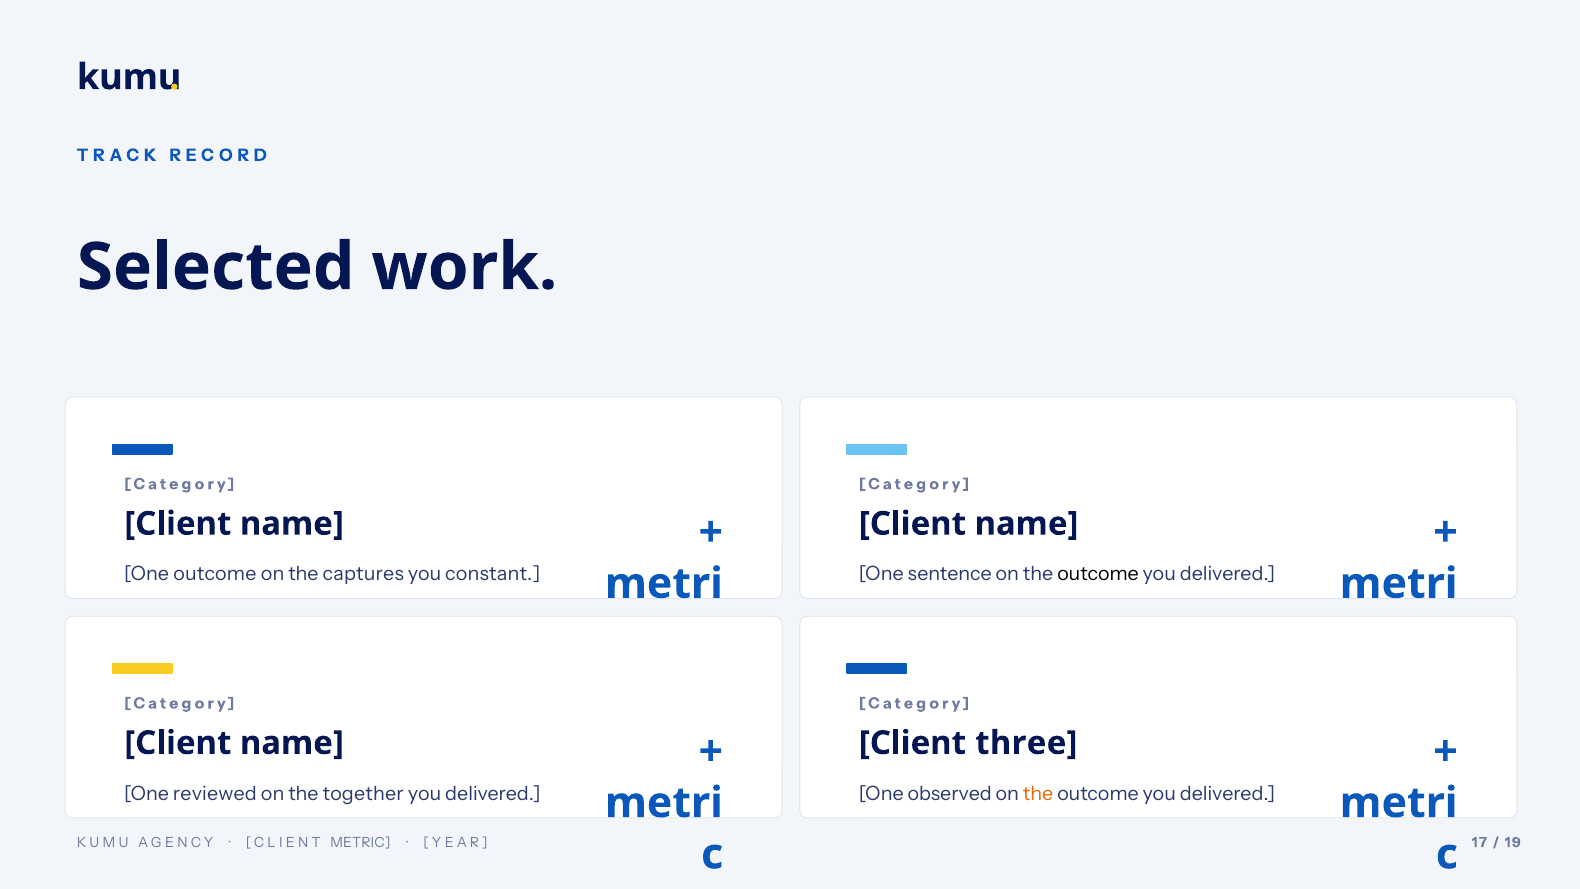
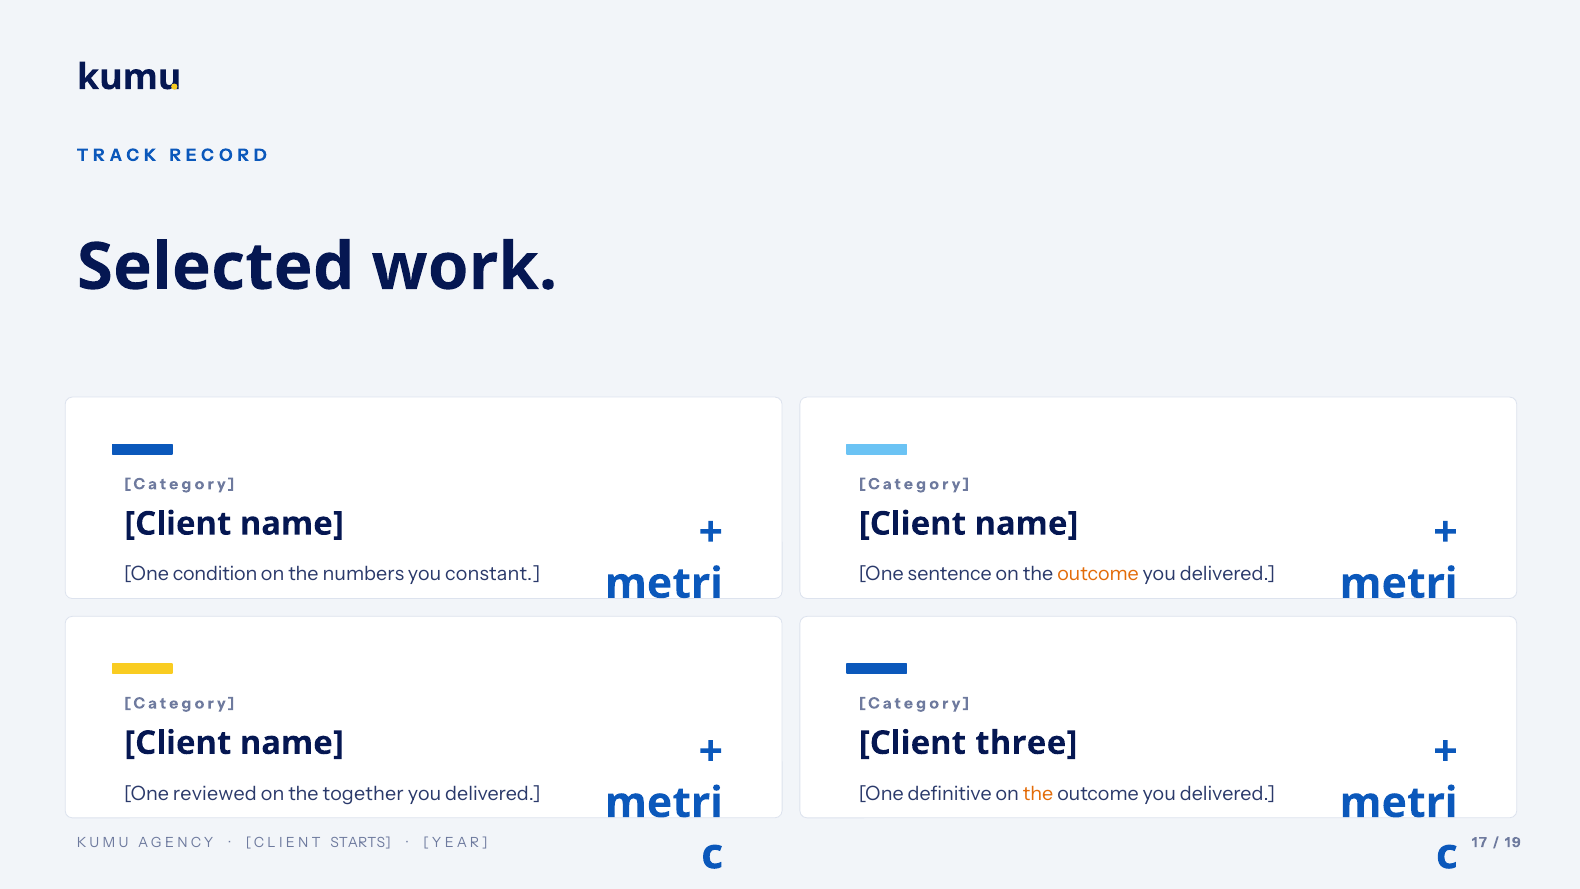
One outcome: outcome -> condition
captures: captures -> numbers
outcome at (1098, 574) colour: black -> orange
observed: observed -> definitive
METRIC: METRIC -> STARTS
